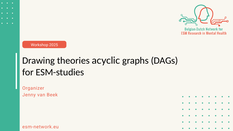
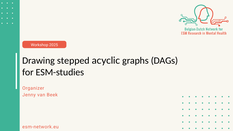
theories: theories -> stepped
